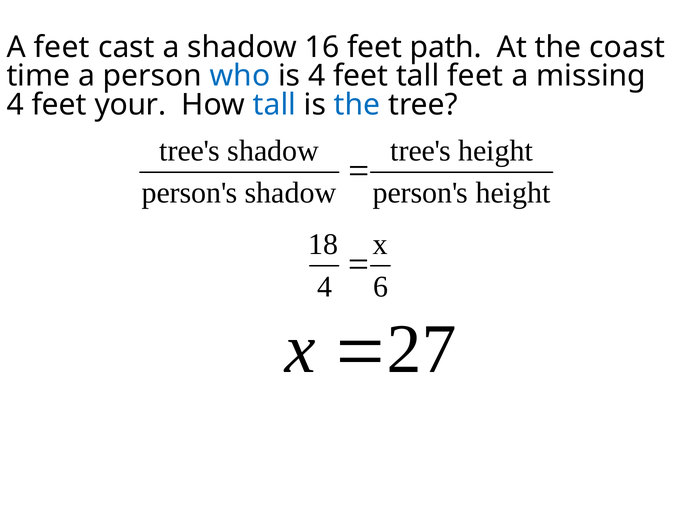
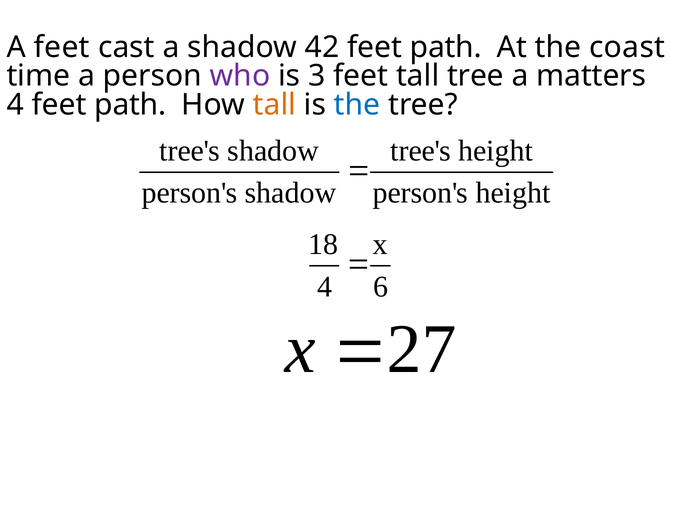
16: 16 -> 42
who colour: blue -> purple
is 4: 4 -> 3
tall feet: feet -> tree
missing: missing -> matters
4 feet your: your -> path
tall at (275, 105) colour: blue -> orange
